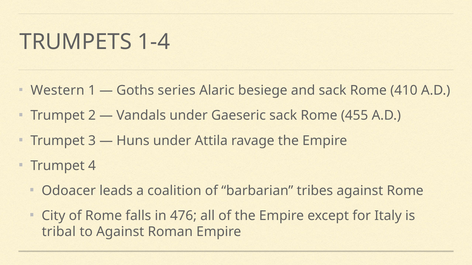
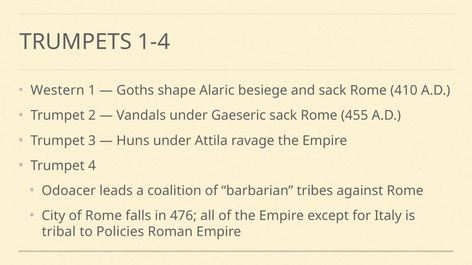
series: series -> shape
to Against: Against -> Policies
